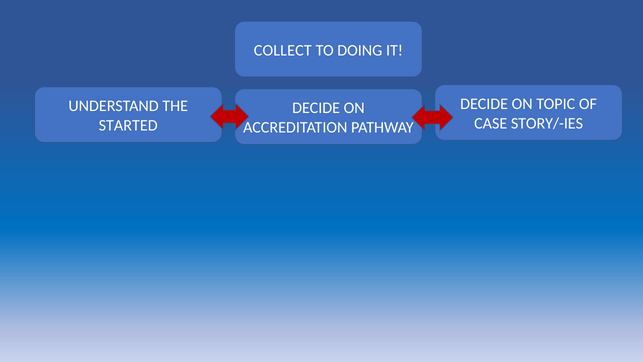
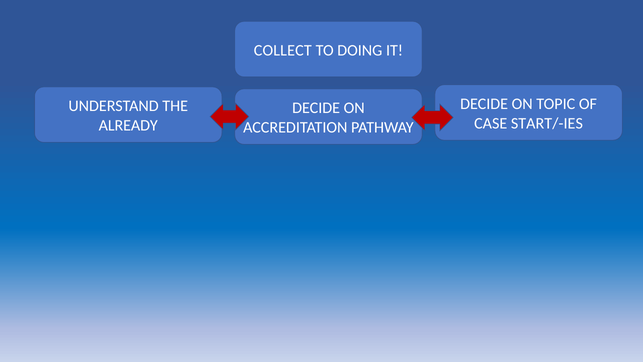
STORY/-IES: STORY/-IES -> START/-IES
STARTED: STARTED -> ALREADY
